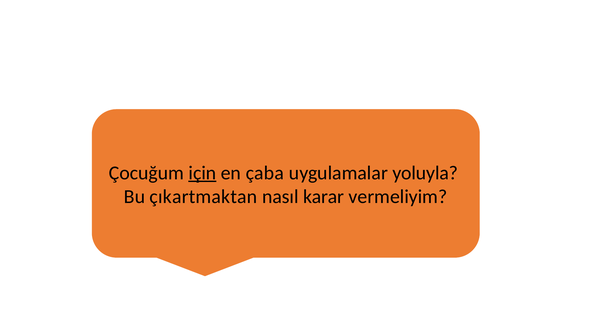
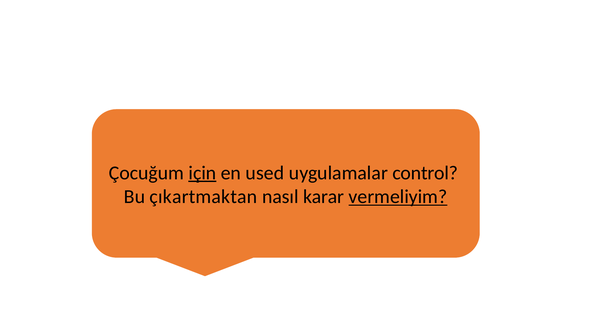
çaba: çaba -> used
yoluyla: yoluyla -> control
vermeliyim underline: none -> present
